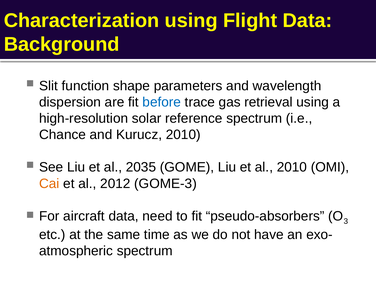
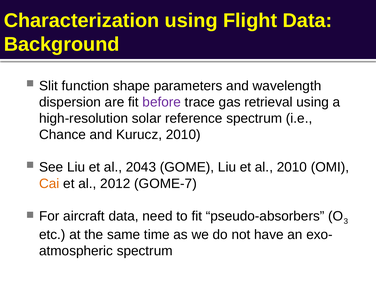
before colour: blue -> purple
2035: 2035 -> 2043
GOME-3: GOME-3 -> GOME-7
